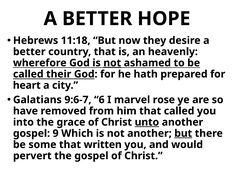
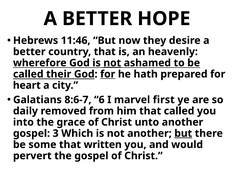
11:18: 11:18 -> 11:46
for at (108, 74) underline: none -> present
9:6-7: 9:6-7 -> 8:6-7
rose: rose -> first
have: have -> daily
unto underline: present -> none
9: 9 -> 3
